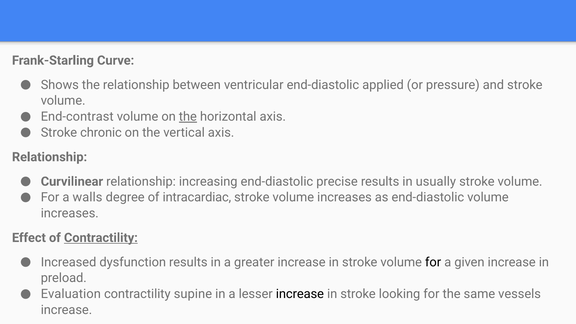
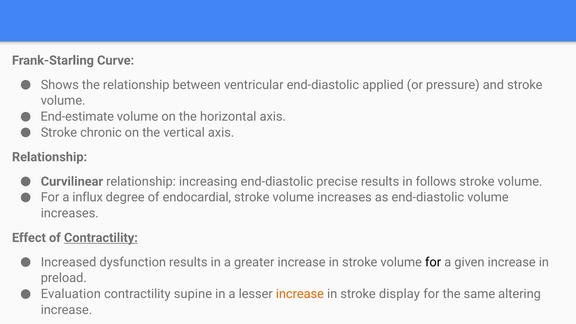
End-contrast: End-contrast -> End-estimate
the at (188, 117) underline: present -> none
usually: usually -> follows
walls: walls -> influx
intracardiac: intracardiac -> endocardial
increase at (300, 294) colour: black -> orange
looking: looking -> display
vessels: vessels -> altering
